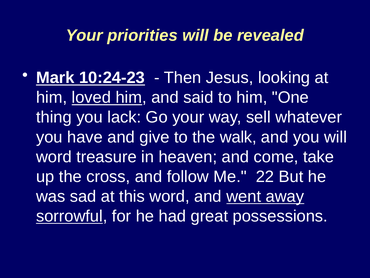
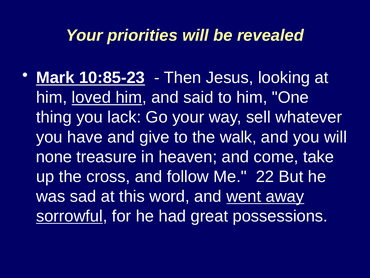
10:24-23: 10:24-23 -> 10:85-23
word at (54, 157): word -> none
